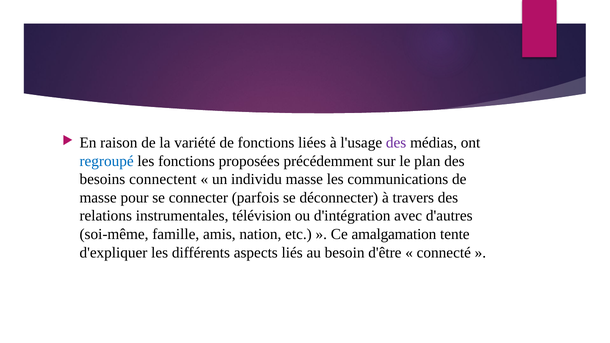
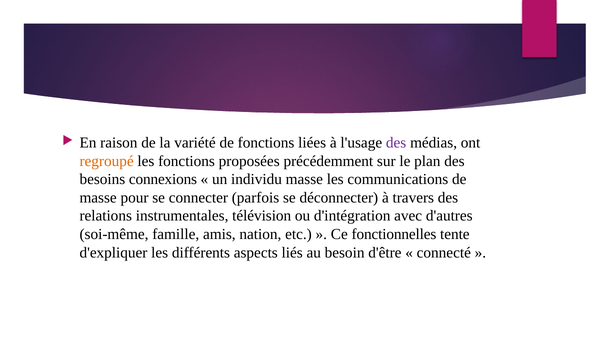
regroupé colour: blue -> orange
connectent: connectent -> connexions
amalgamation: amalgamation -> fonctionnelles
